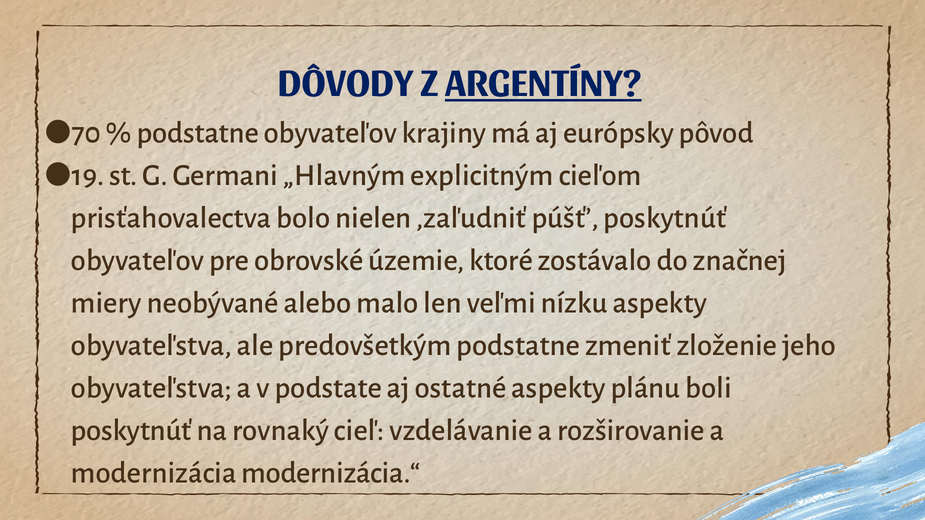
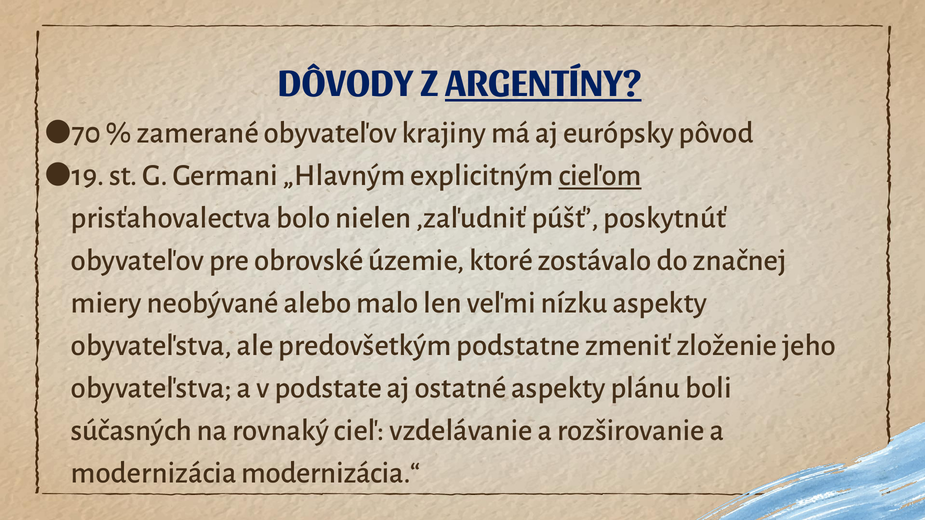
podstatne at (198, 133): podstatne -> zamerané
cieľom underline: none -> present
poskytnúť at (132, 431): poskytnúť -> súčasných
